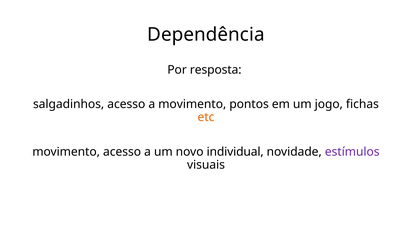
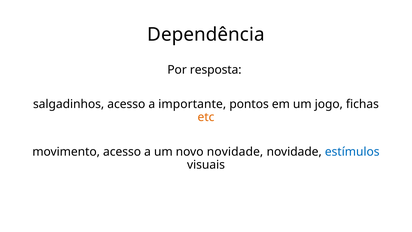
a movimento: movimento -> importante
novo individual: individual -> novidade
estímulos colour: purple -> blue
